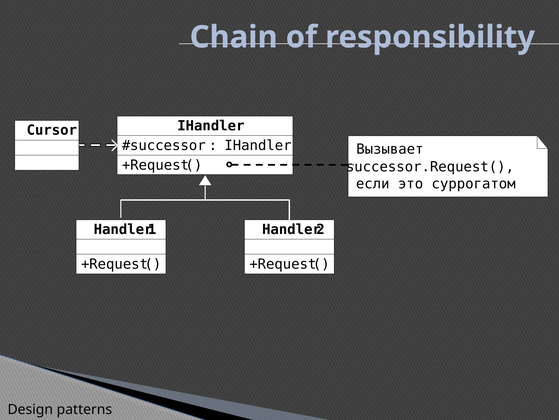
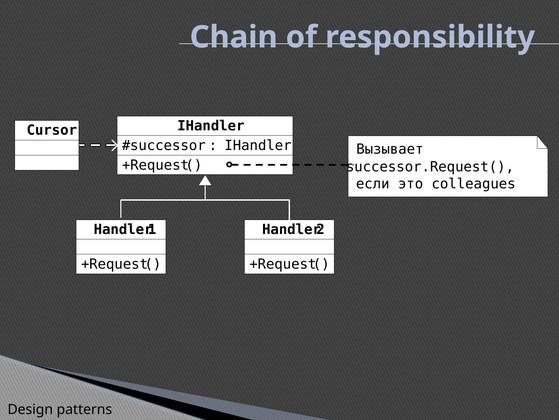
суррогатом: суррогатом -> colleagues
